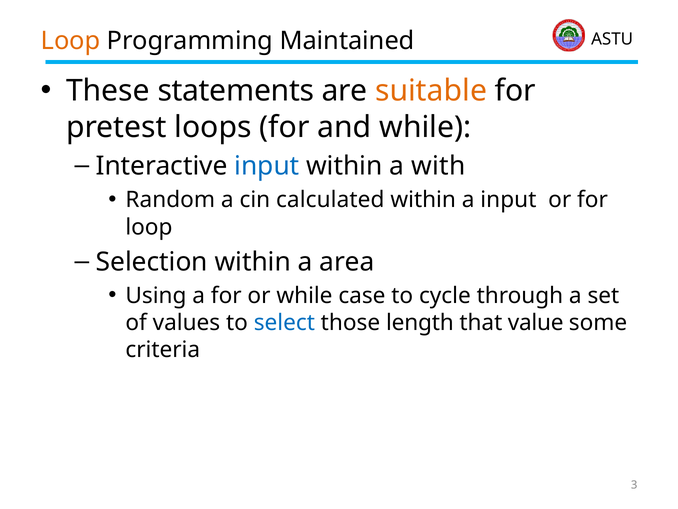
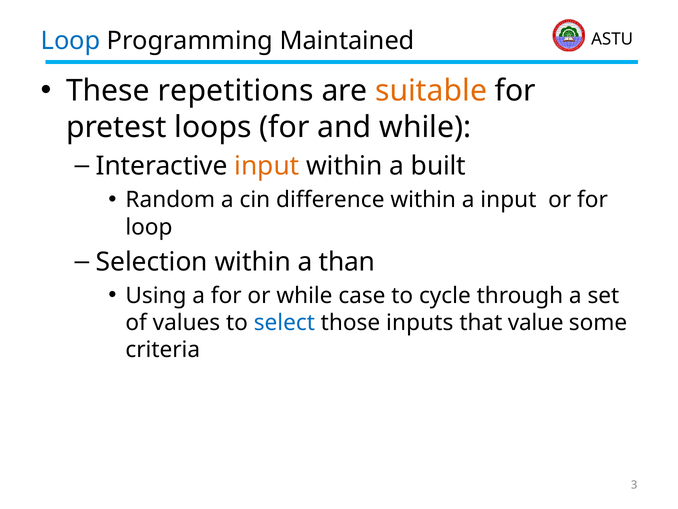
Loop at (71, 41) colour: orange -> blue
statements: statements -> repetitions
input at (267, 166) colour: blue -> orange
with: with -> built
calculated: calculated -> difference
area: area -> than
length: length -> inputs
